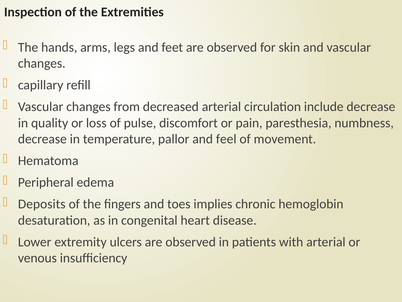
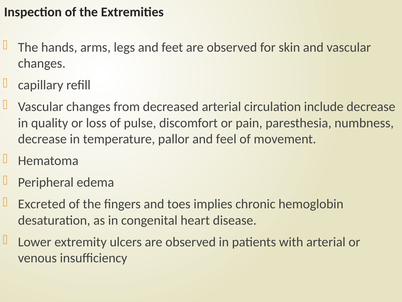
Deposits: Deposits -> Excreted
